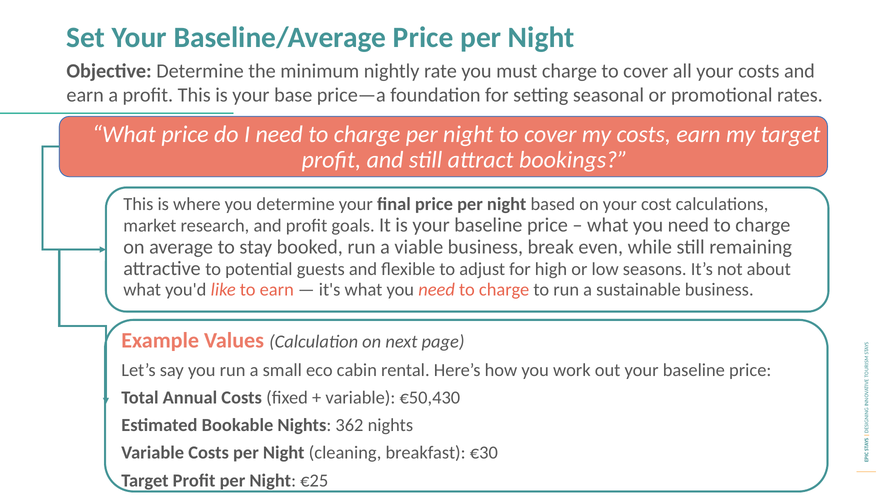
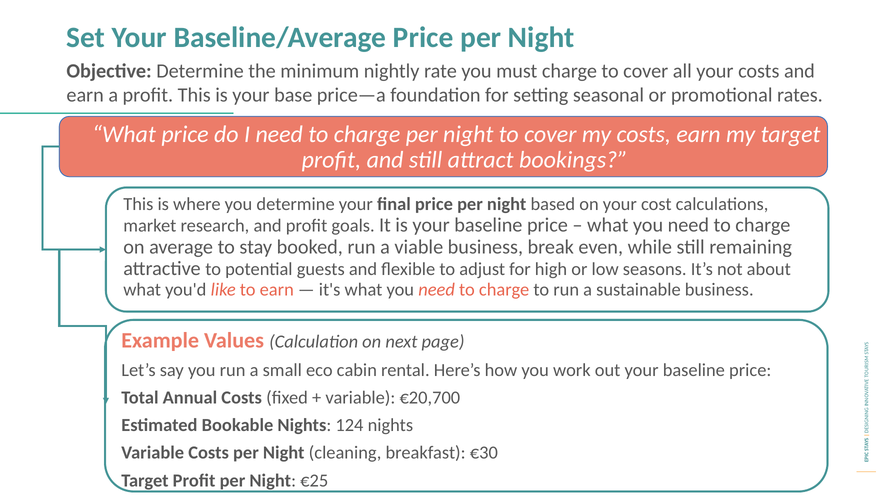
€50,430: €50,430 -> €20,700
362: 362 -> 124
